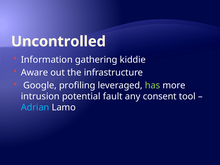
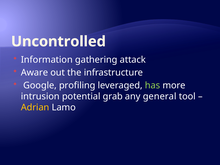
kiddie: kiddie -> attack
fault: fault -> grab
consent: consent -> general
Adrian colour: light blue -> yellow
